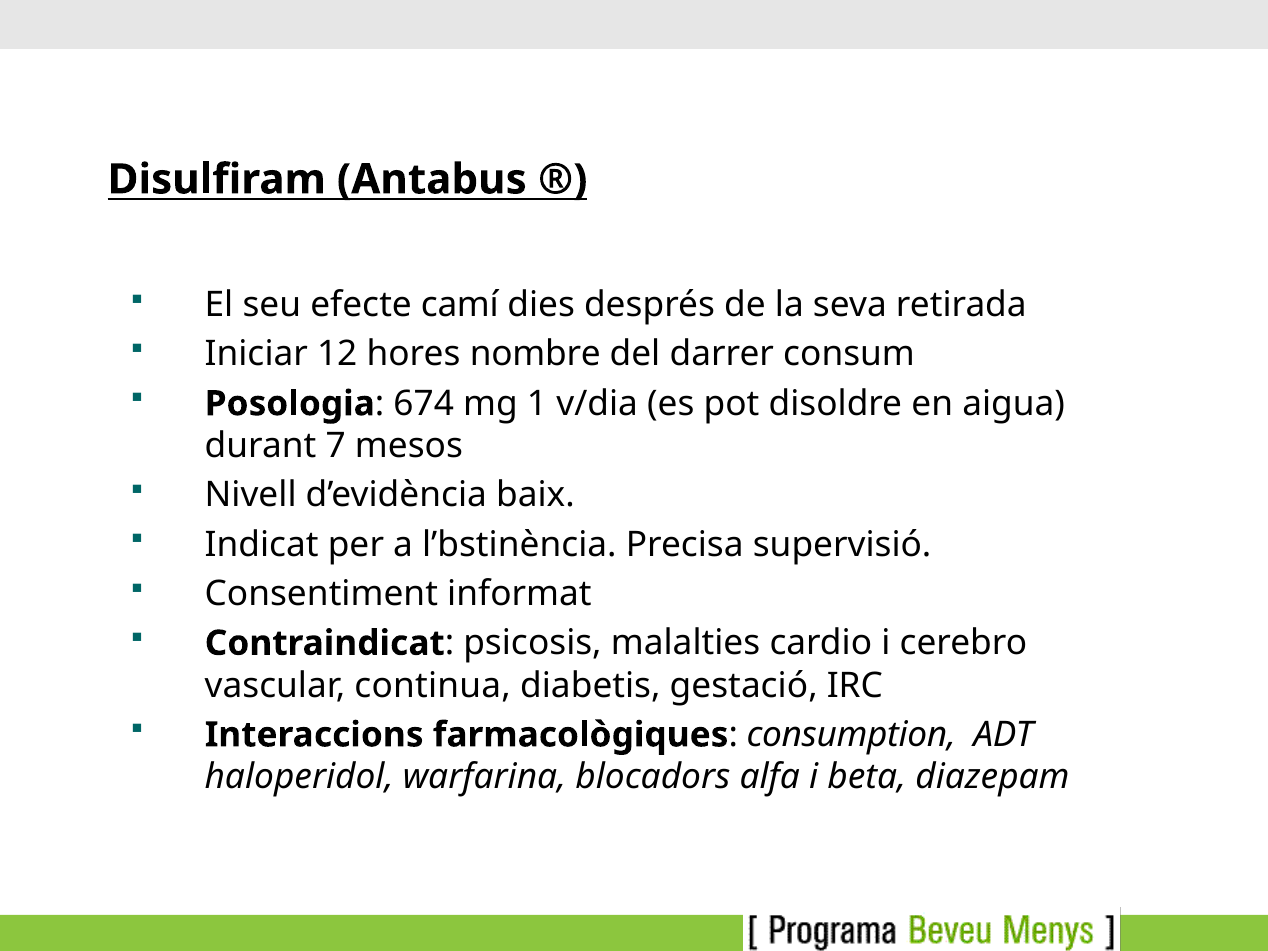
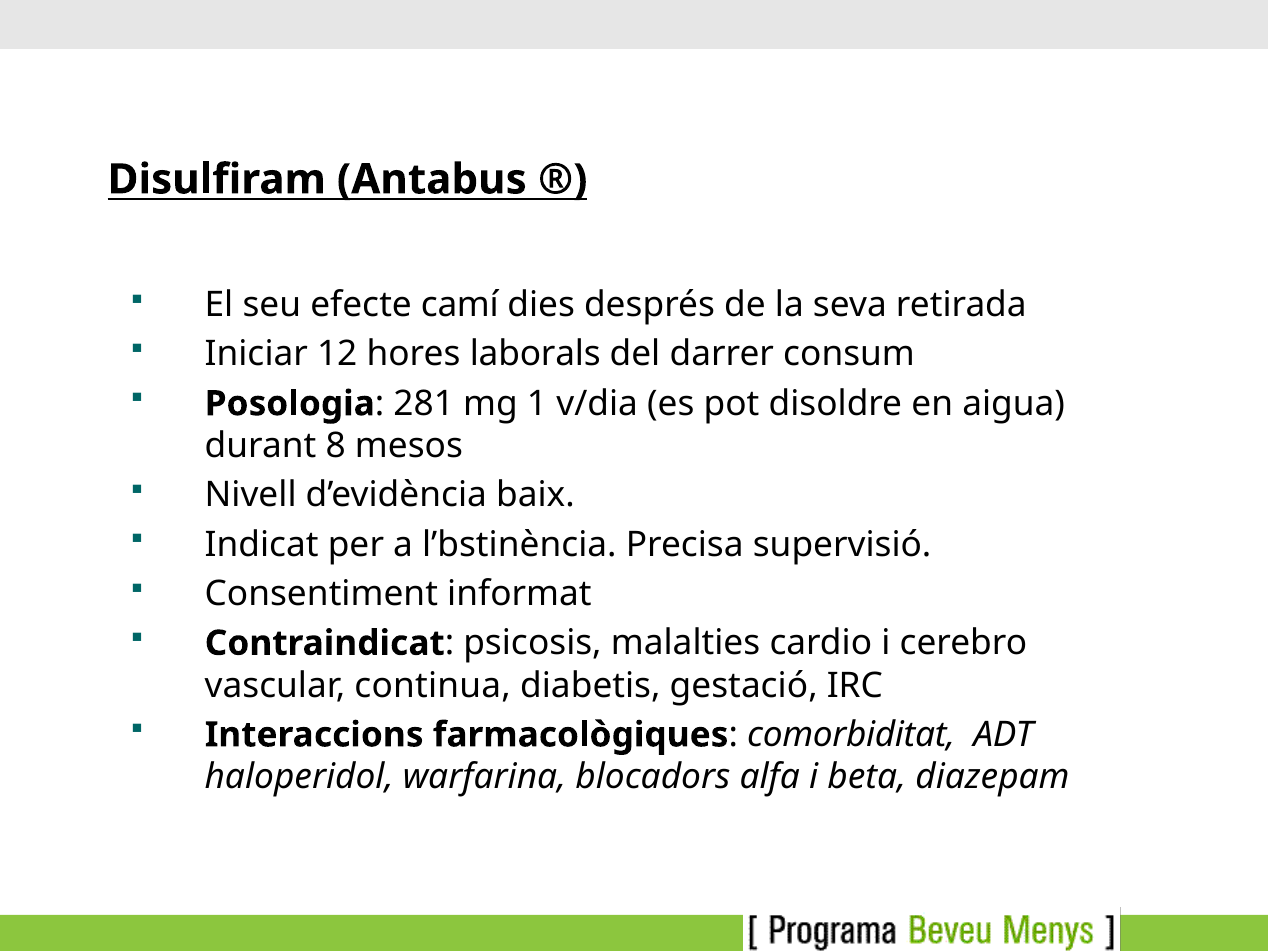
nombre: nombre -> laborals
674: 674 -> 281
7: 7 -> 8
consumption: consumption -> comorbiditat
